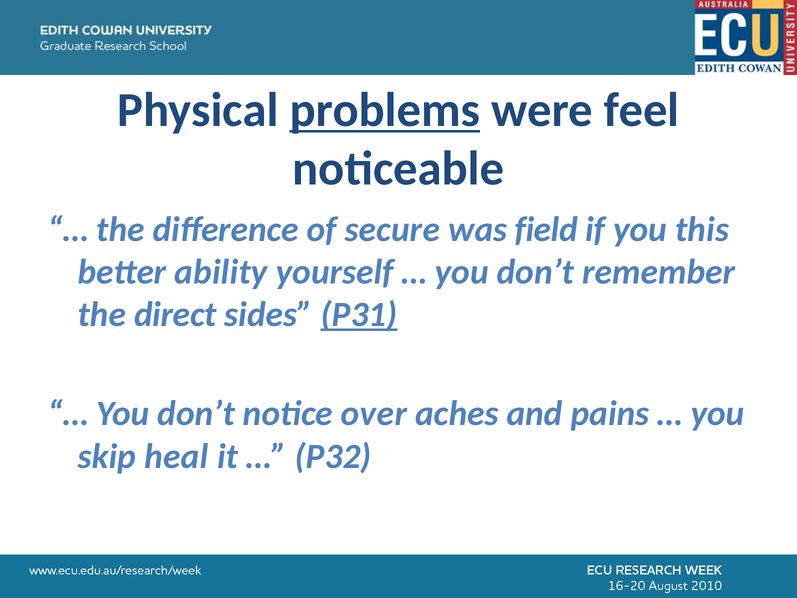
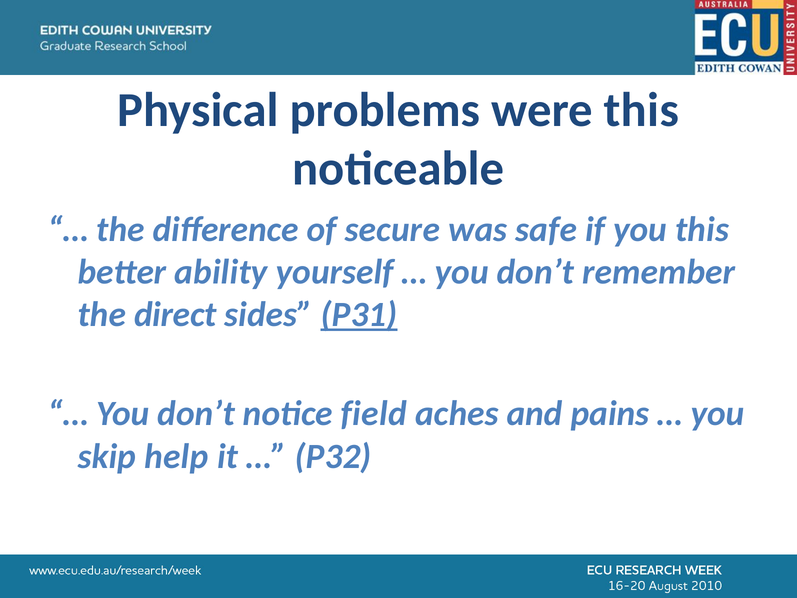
problems underline: present -> none
were feel: feel -> this
field: field -> safe
over: over -> field
heal: heal -> help
